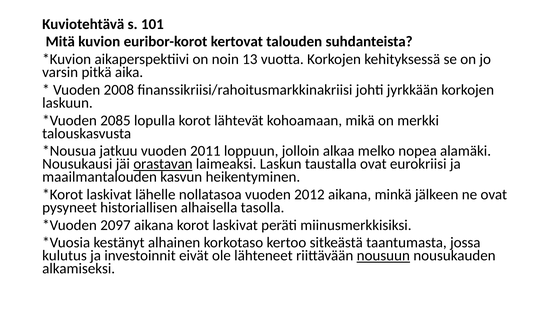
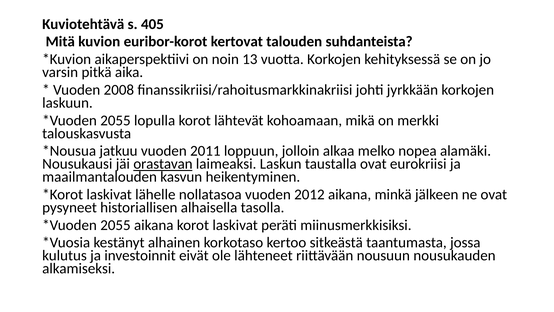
101: 101 -> 405
2085 at (115, 120): 2085 -> 2055
2097 at (115, 225): 2097 -> 2055
nousuun underline: present -> none
